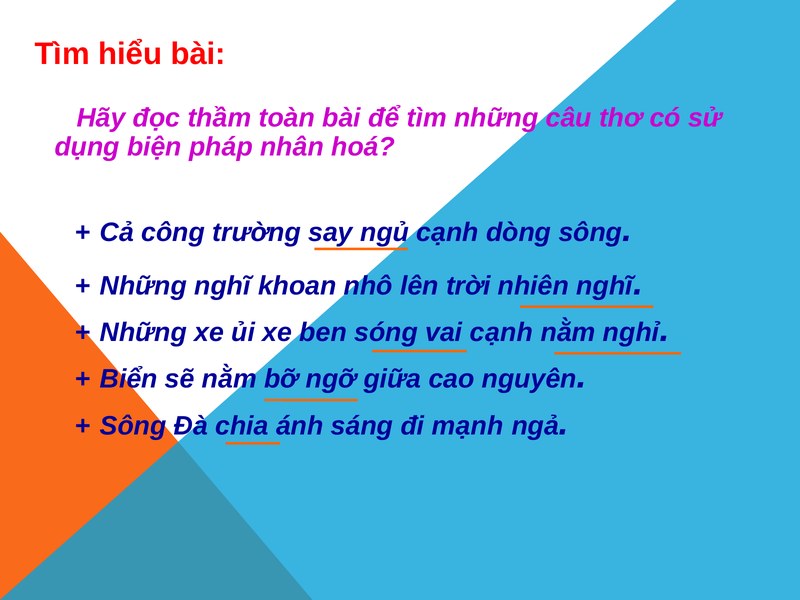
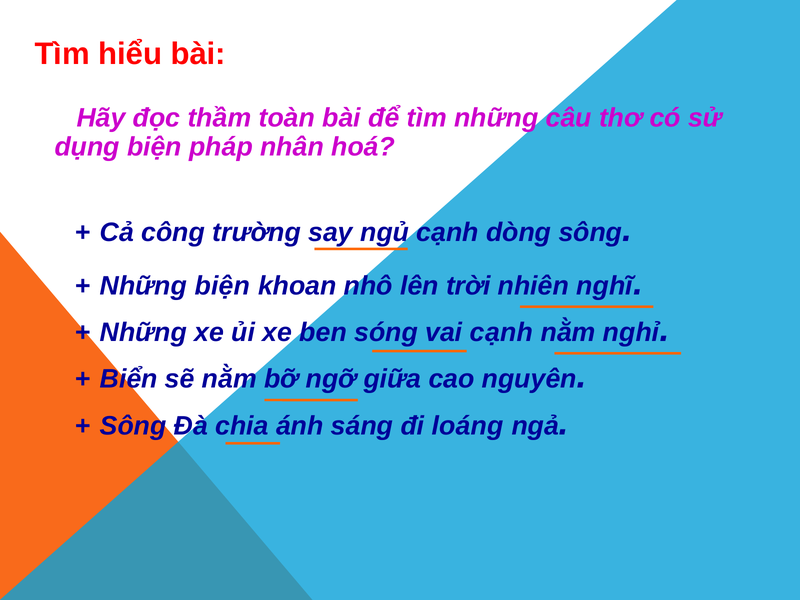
Những nghĩ: nghĩ -> biện
mạnh: mạnh -> loáng
